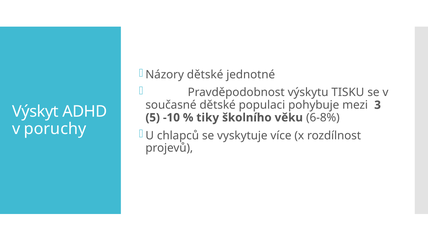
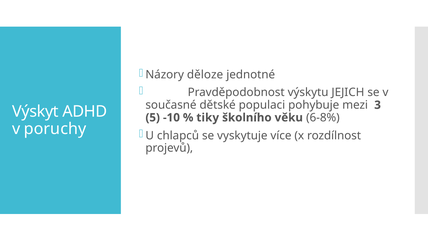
Názory dětské: dětské -> děloze
TISKU: TISKU -> JEJICH
